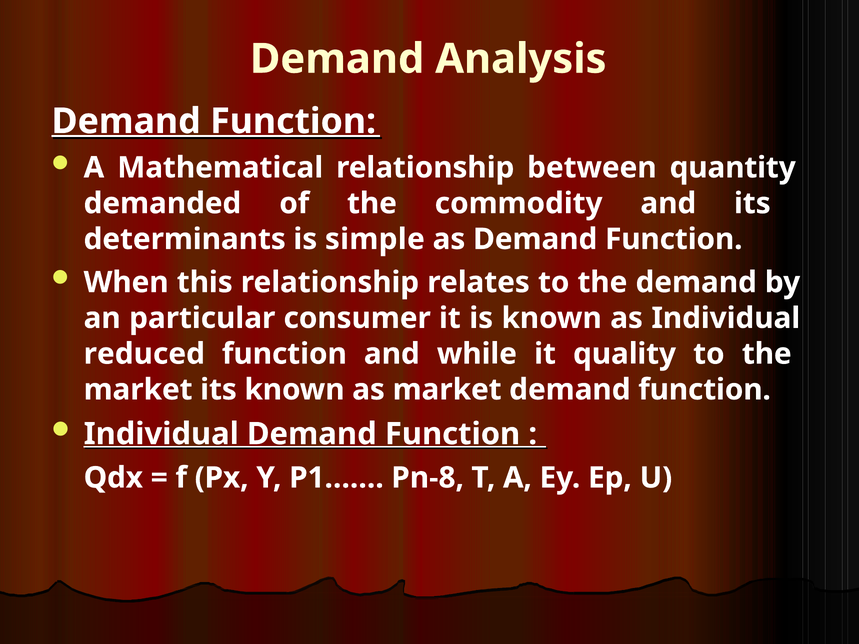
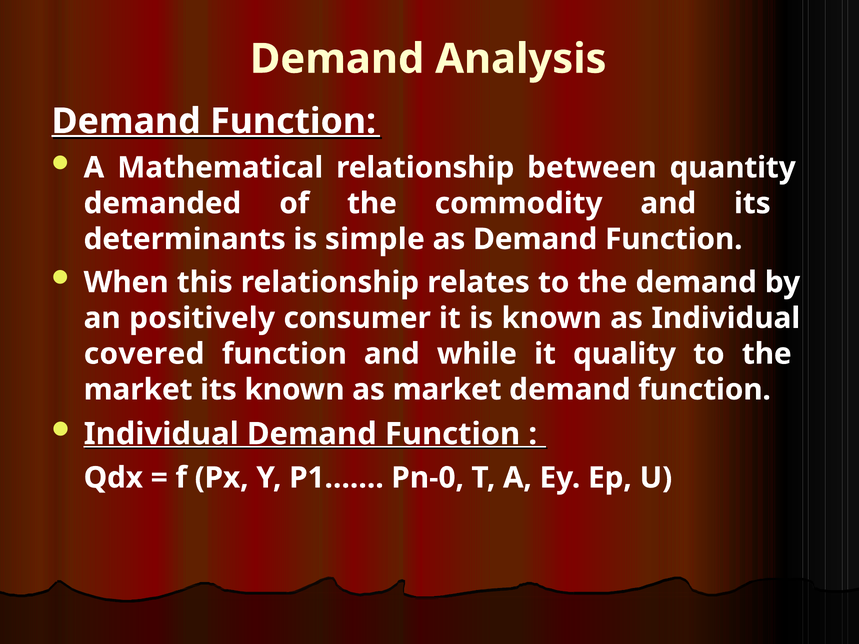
particular: particular -> positively
reduced: reduced -> covered
Pn-8: Pn-8 -> Pn-0
